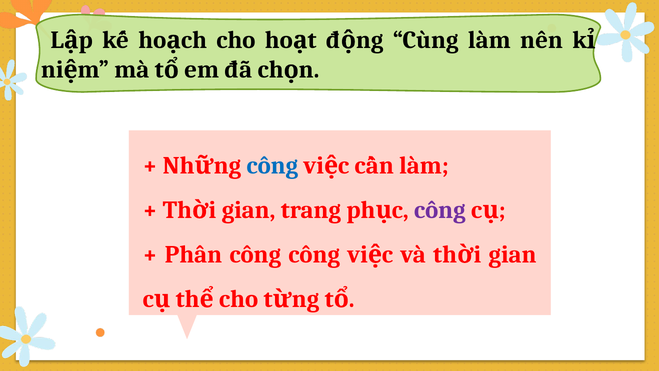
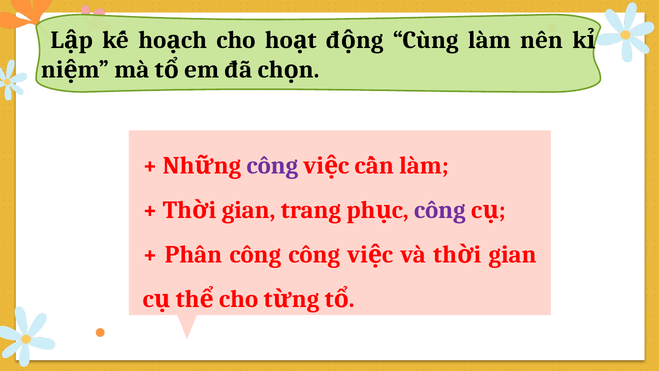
công at (272, 165) colour: blue -> purple
